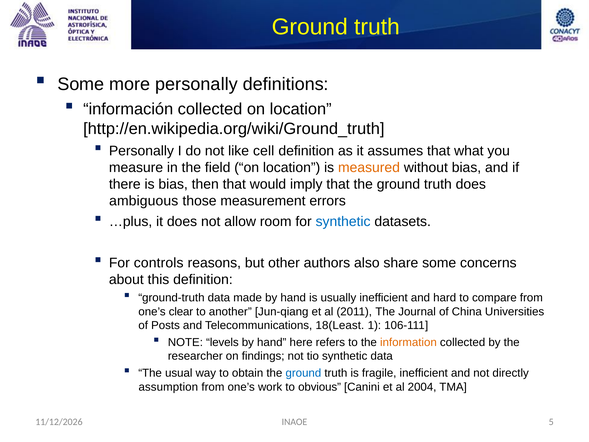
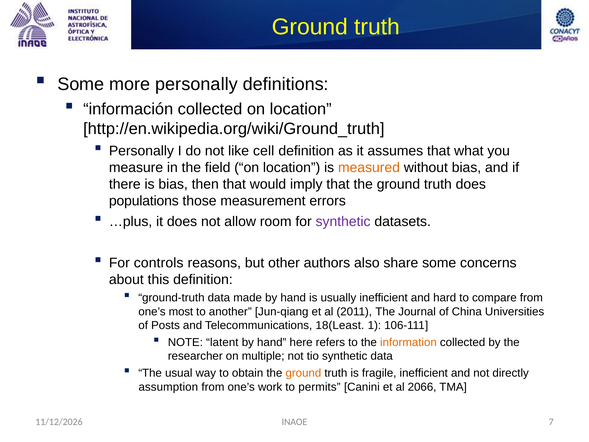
ambiguous: ambiguous -> populations
synthetic at (343, 221) colour: blue -> purple
clear: clear -> most
levels: levels -> latent
findings: findings -> multiple
ground at (303, 373) colour: blue -> orange
obvious: obvious -> permits
2004: 2004 -> 2066
5: 5 -> 7
